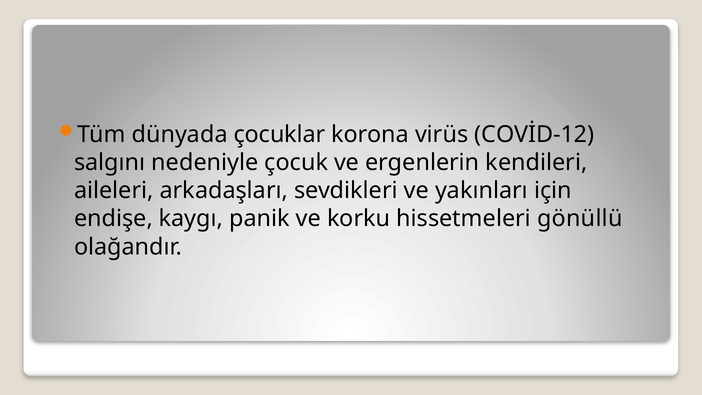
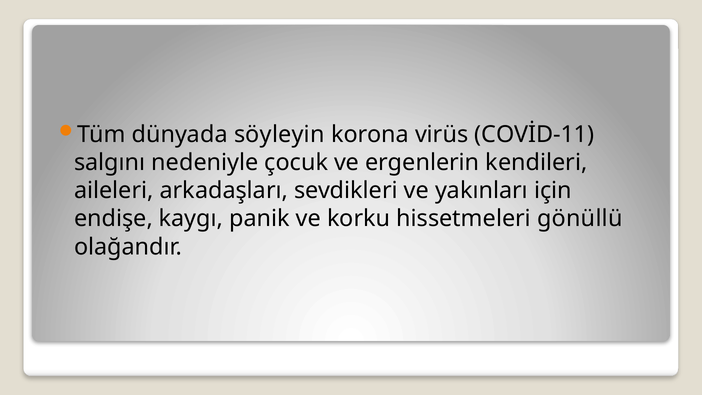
çocuklar: çocuklar -> söyleyin
COVİD-12: COVİD-12 -> COVİD-11
